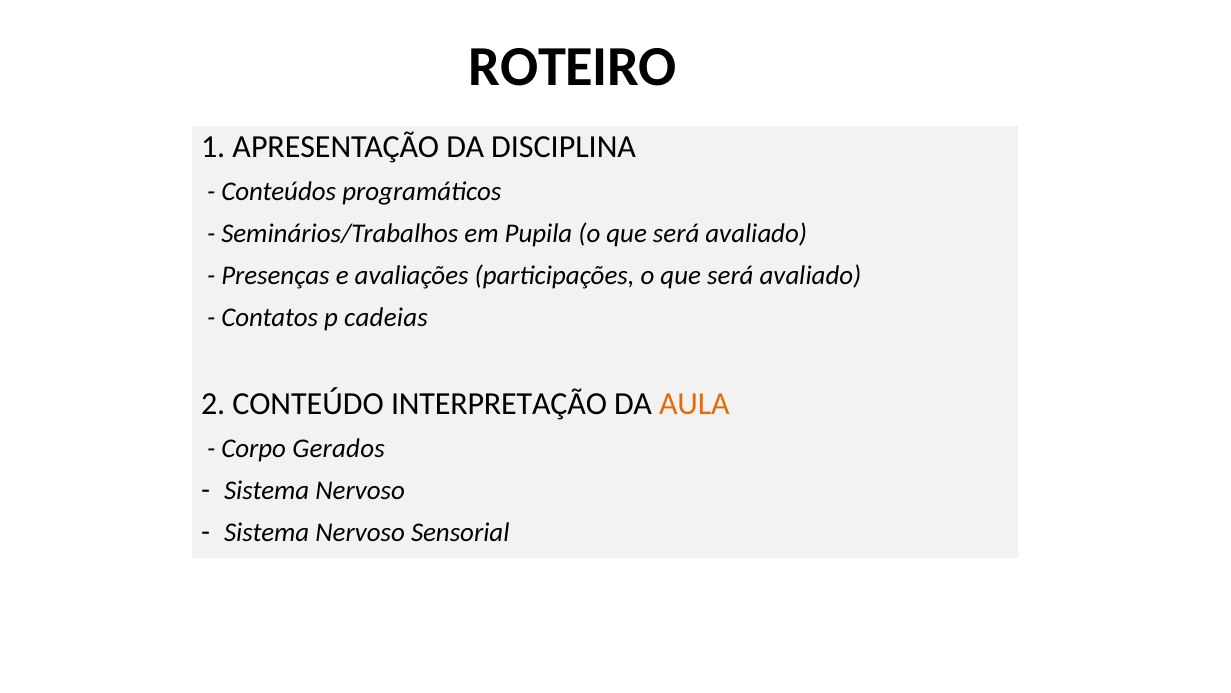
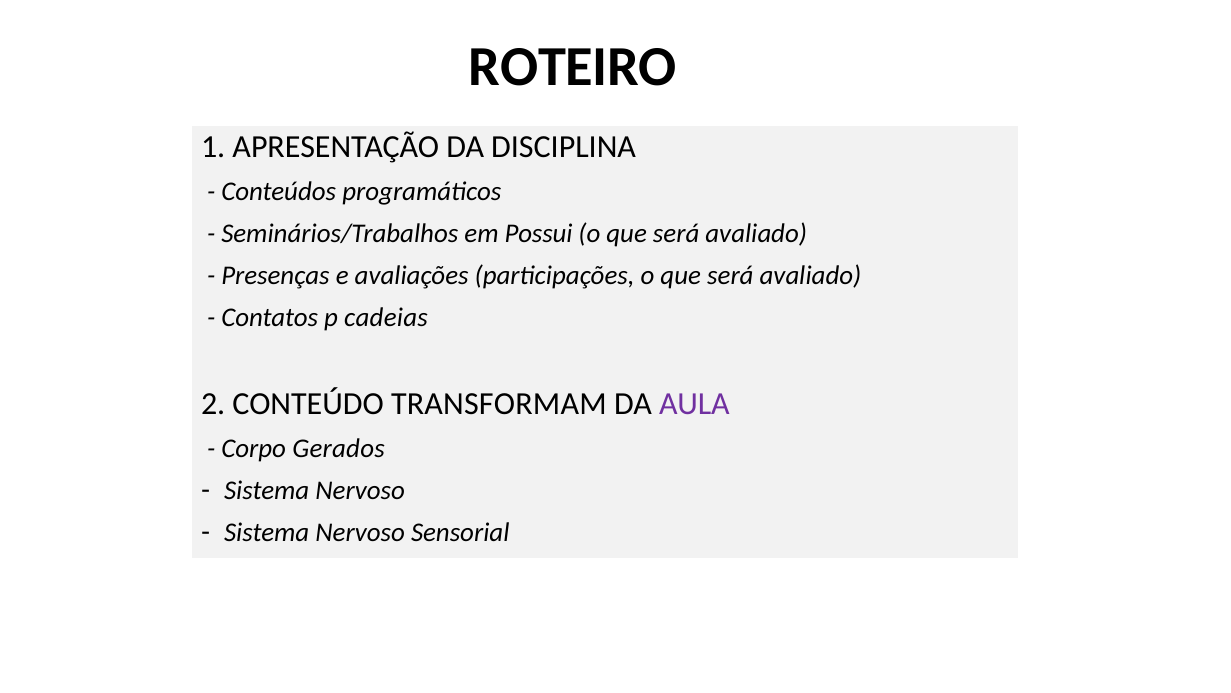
Pupila: Pupila -> Possui
INTERPRETAÇÃO: INTERPRETAÇÃO -> TRANSFORMAM
AULA colour: orange -> purple
